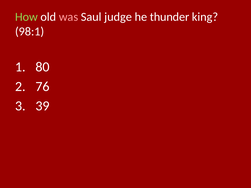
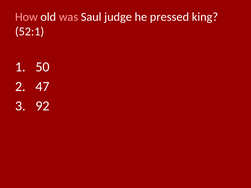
How colour: light green -> pink
thunder: thunder -> pressed
98:1: 98:1 -> 52:1
80: 80 -> 50
76: 76 -> 47
39: 39 -> 92
